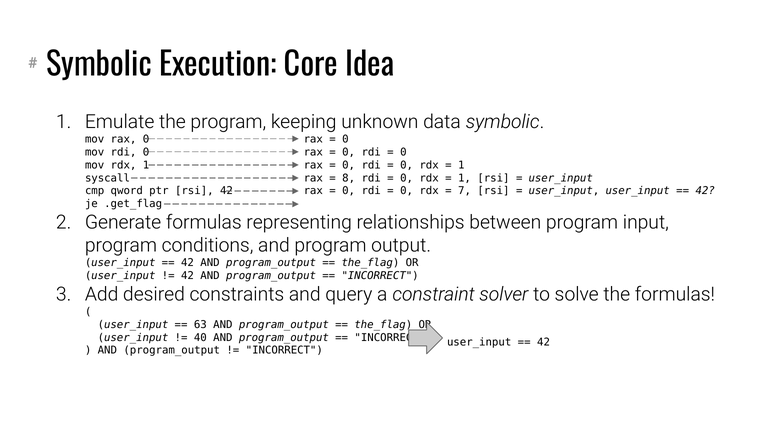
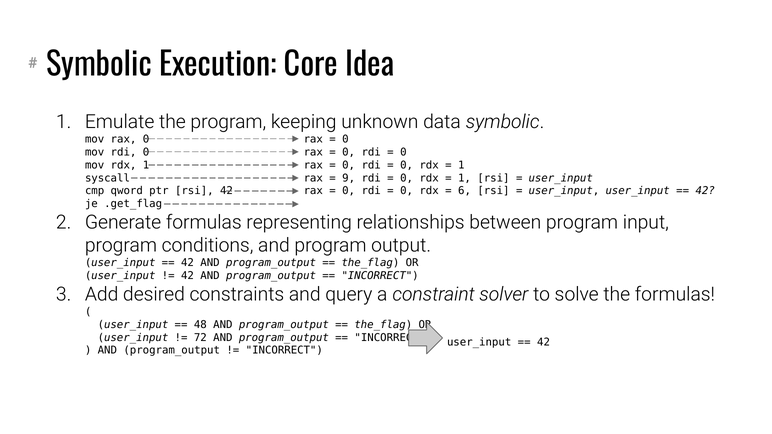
8: 8 -> 9
7: 7 -> 6
63: 63 -> 48
40: 40 -> 72
